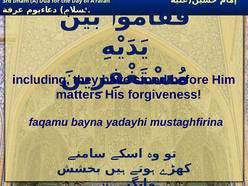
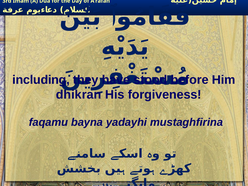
matters: matters -> dhikran
